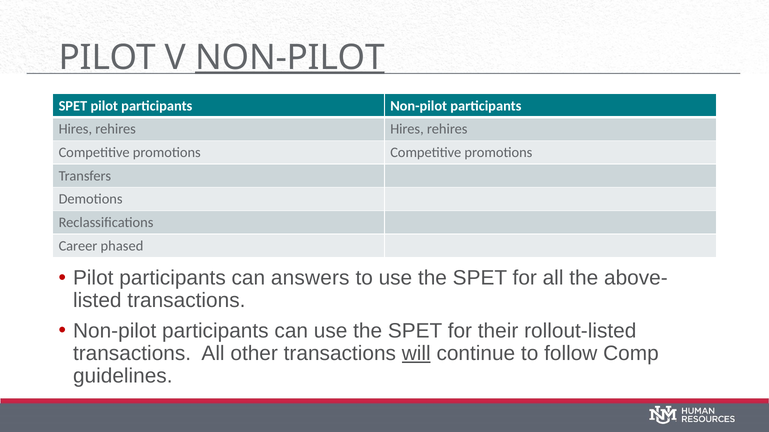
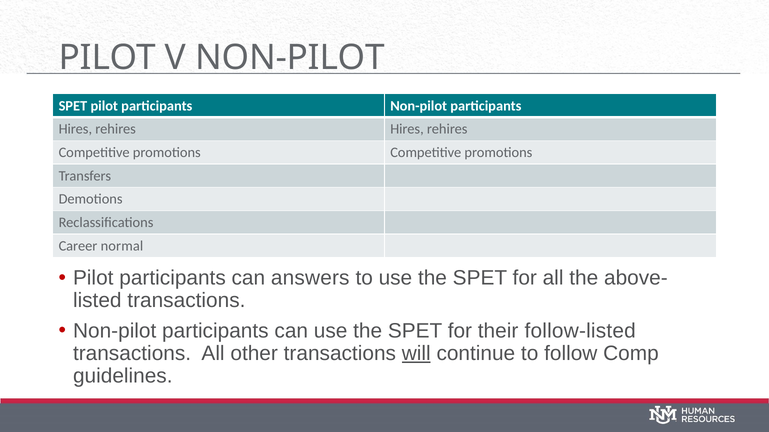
NON-PILOT at (290, 58) underline: present -> none
phased: phased -> normal
rollout-listed: rollout-listed -> follow-listed
